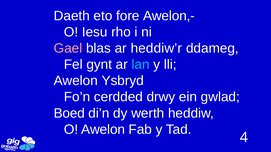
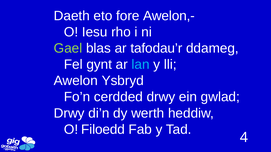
Gael colour: pink -> light green
heddiw’r: heddiw’r -> tafodau’r
Boed at (69, 113): Boed -> Drwy
O Awelon: Awelon -> Filoedd
